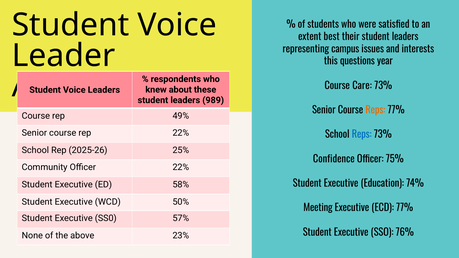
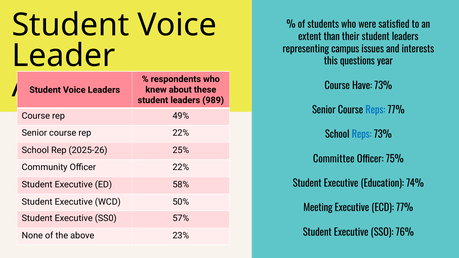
best: best -> than
Care: Care -> Have
Reps at (375, 110) colour: orange -> blue
Confidence: Confidence -> Committee
